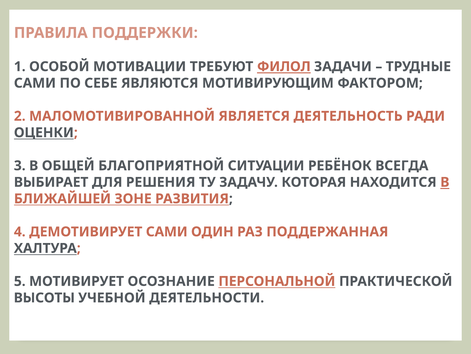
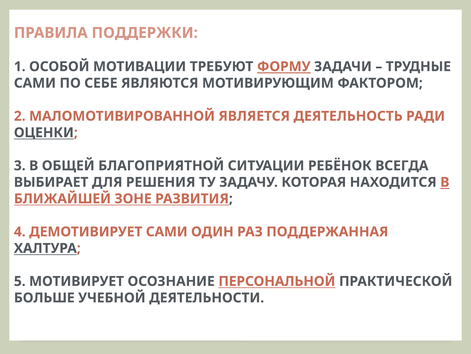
ФИЛОЛ: ФИЛОЛ -> ФОРМУ
ВЫСОТЫ: ВЫСОТЫ -> БОЛЬШЕ
